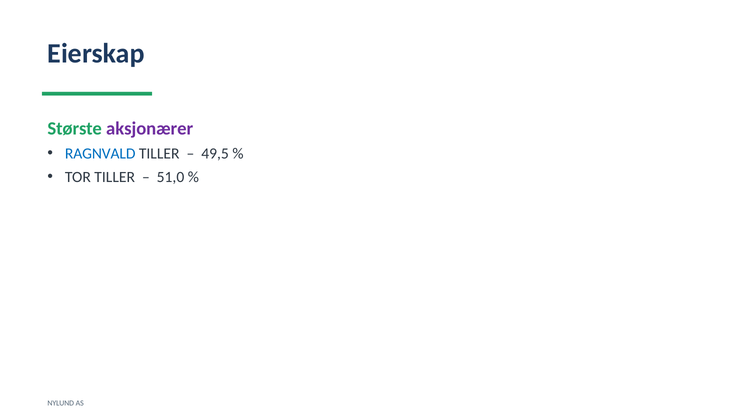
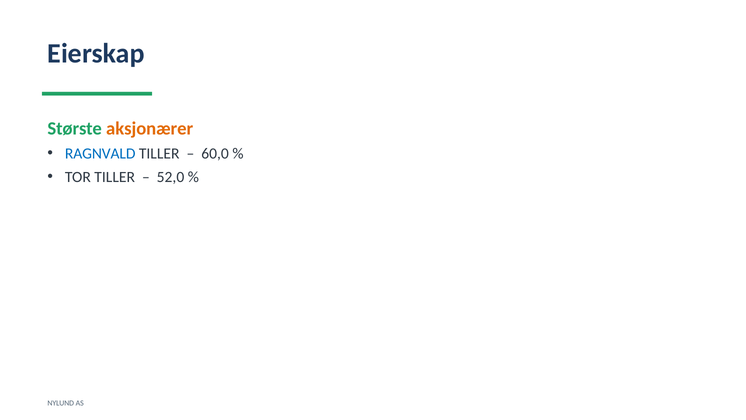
aksjonærer colour: purple -> orange
49,5: 49,5 -> 60,0
51,0: 51,0 -> 52,0
